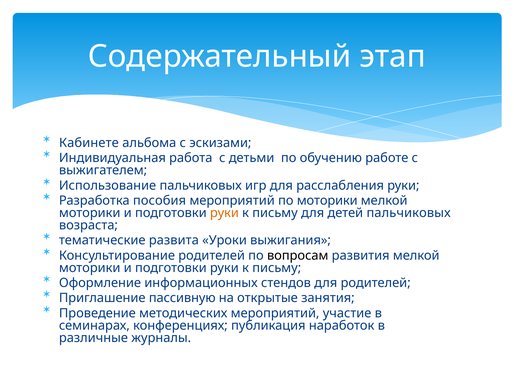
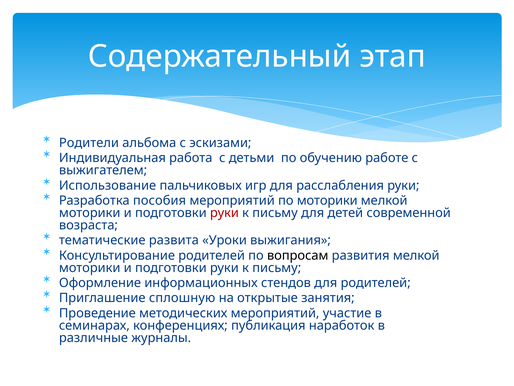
Кабинете: Кабинете -> Родители
руки at (224, 213) colour: orange -> red
детей пальчиковых: пальчиковых -> современной
пассивную: пассивную -> сплошную
